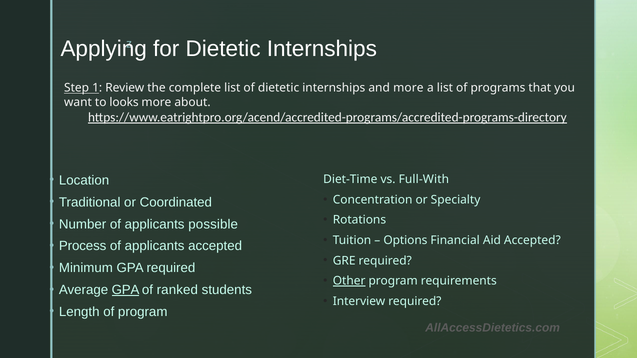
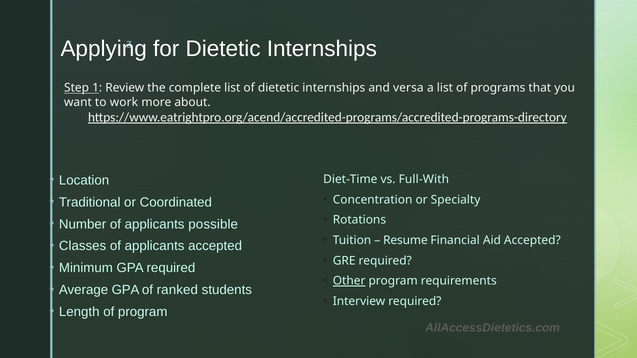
and more: more -> versa
looks: looks -> work
Options: Options -> Resume
Process: Process -> Classes
GPA at (126, 290) underline: present -> none
